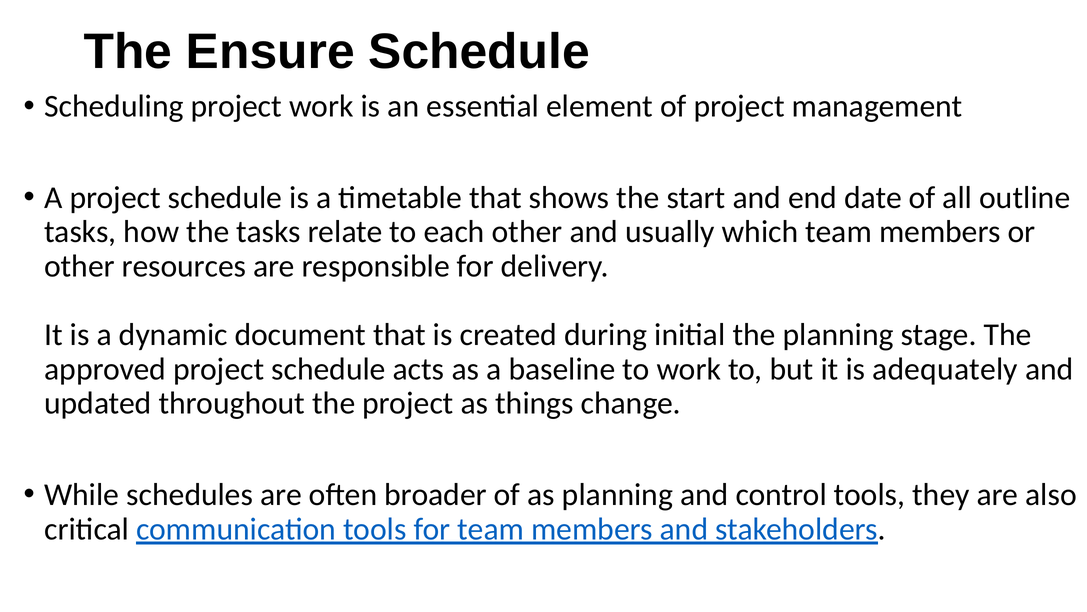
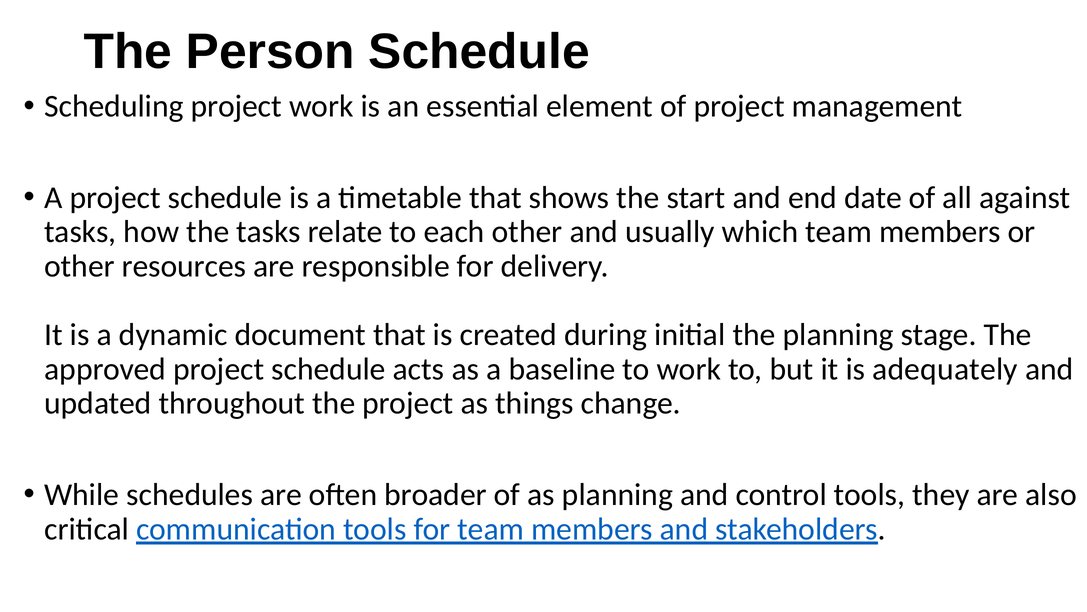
Ensure: Ensure -> Person
outline: outline -> against
